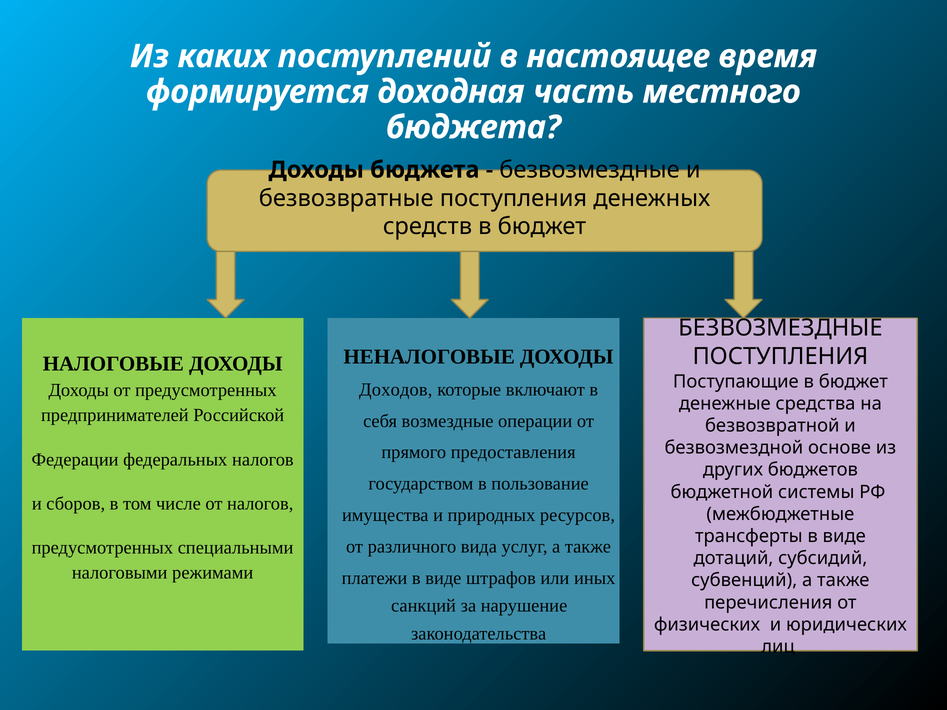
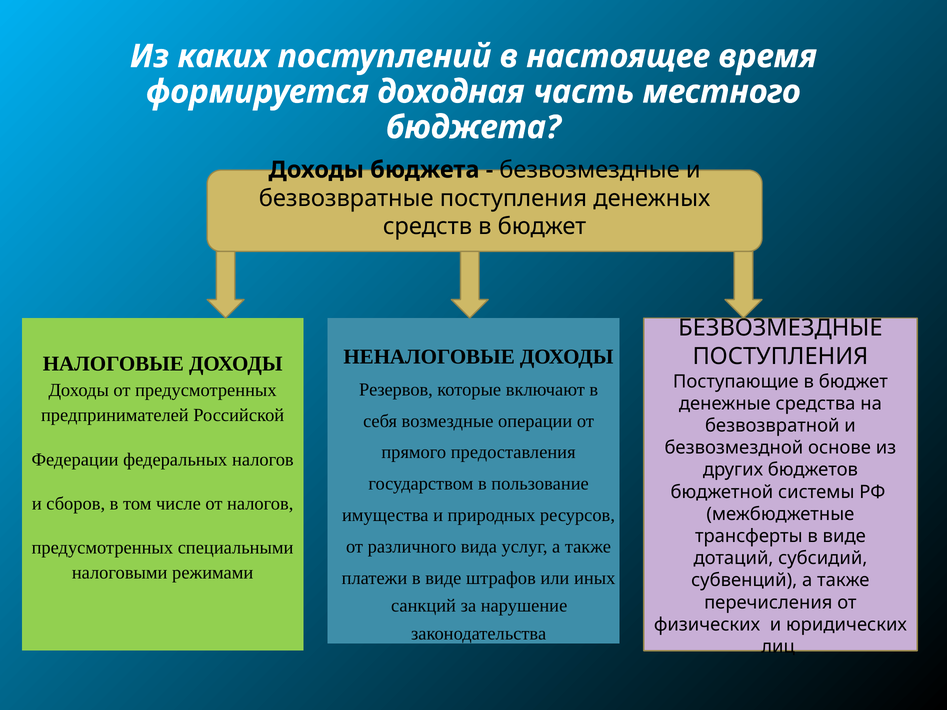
Доходов: Доходов -> Резервов
